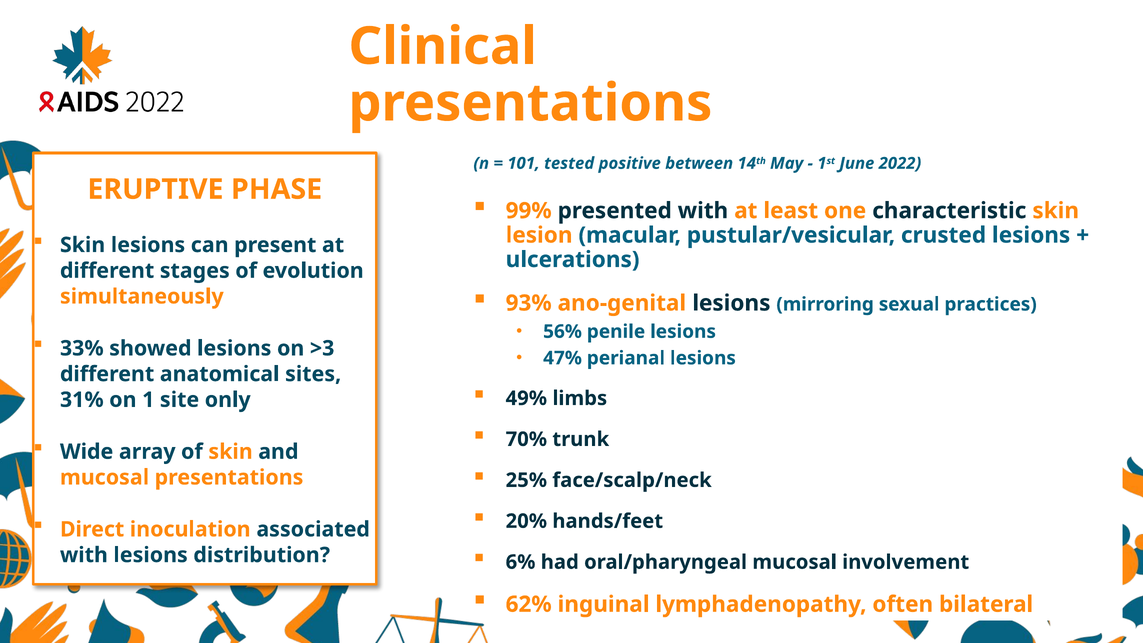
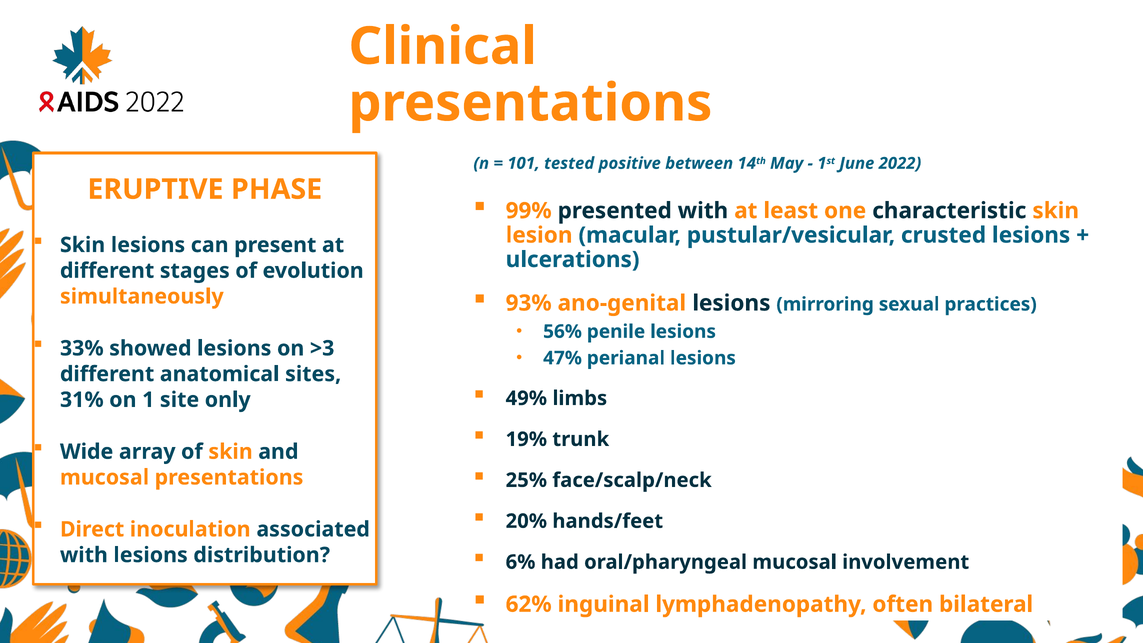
70%: 70% -> 19%
